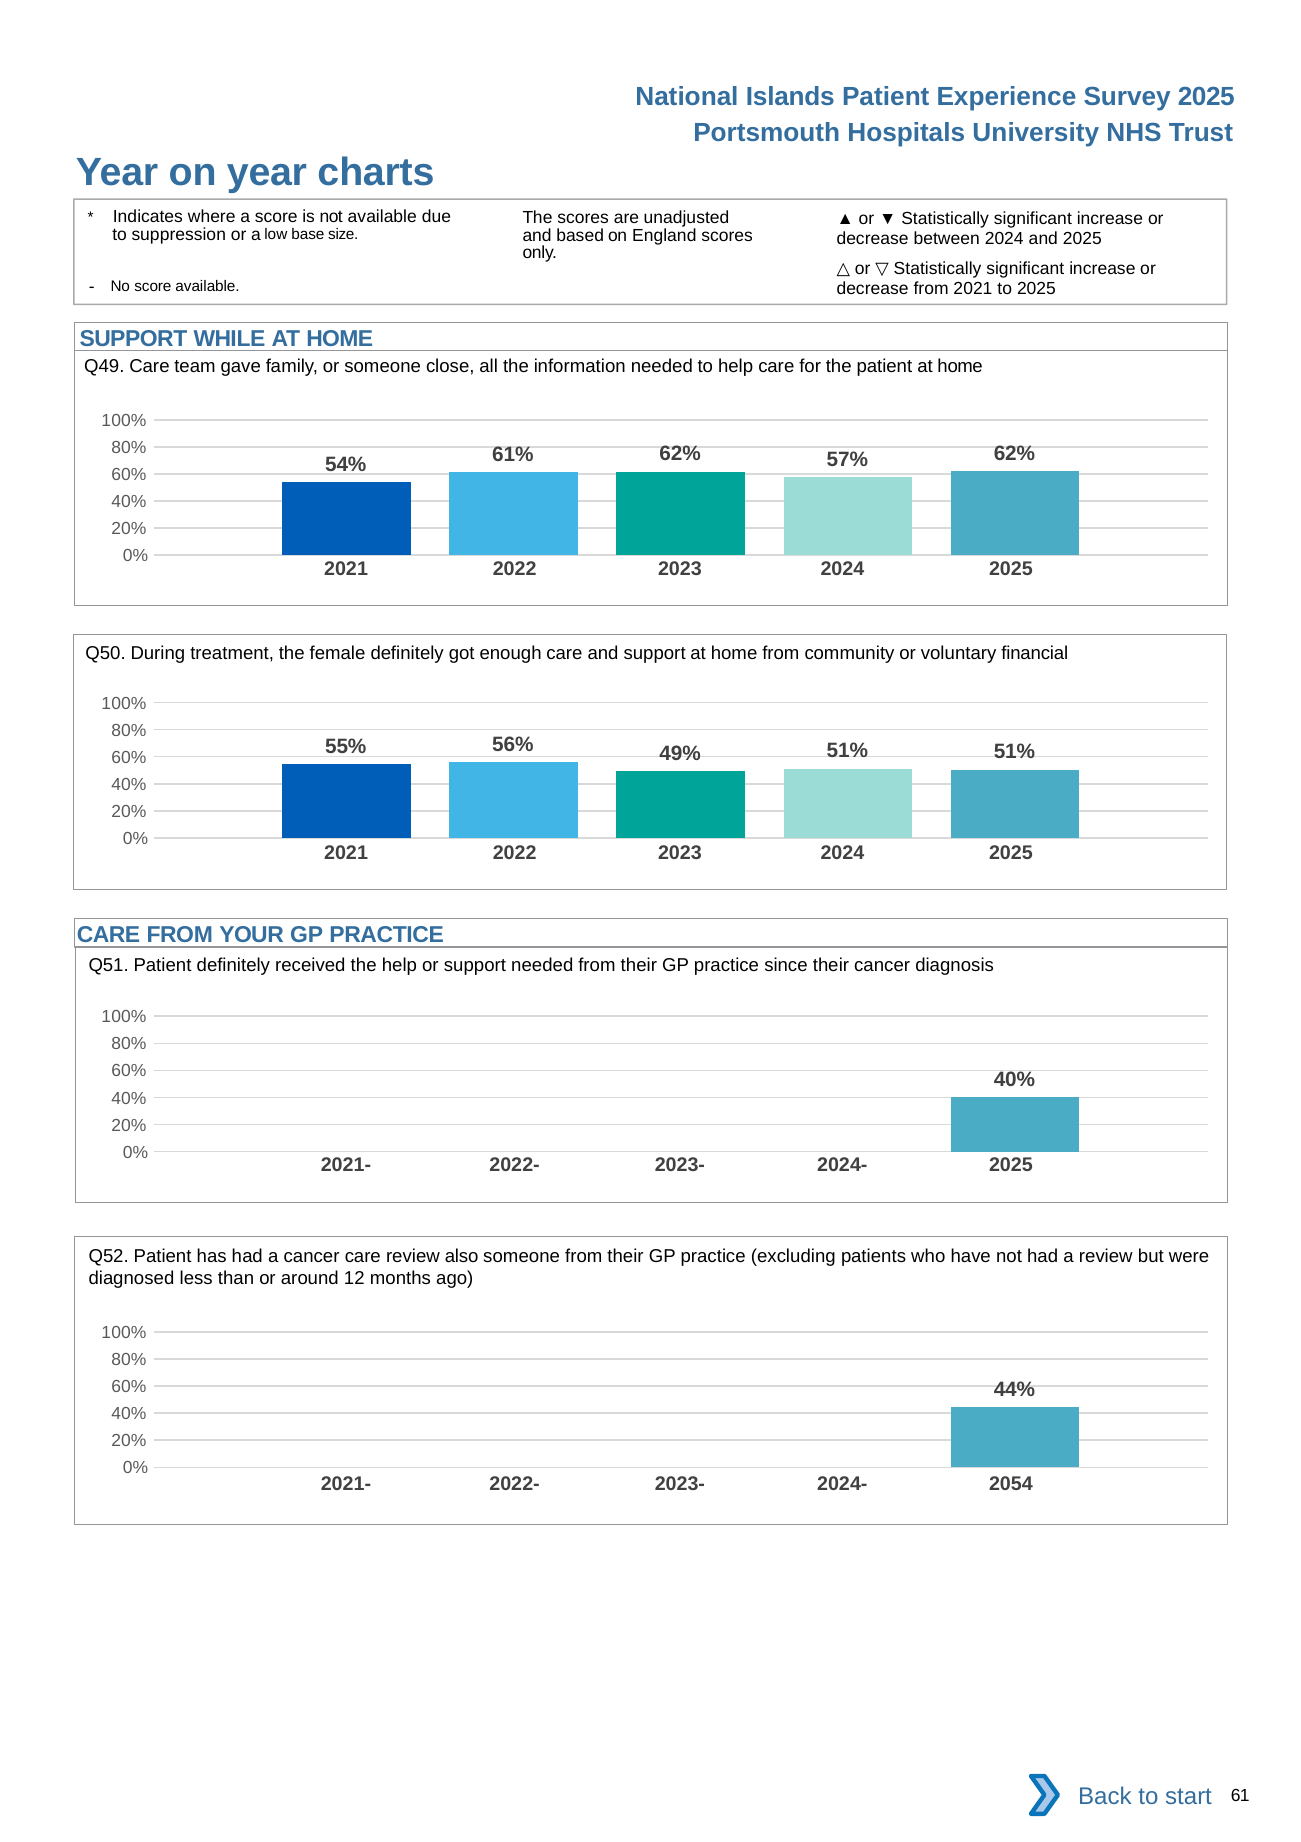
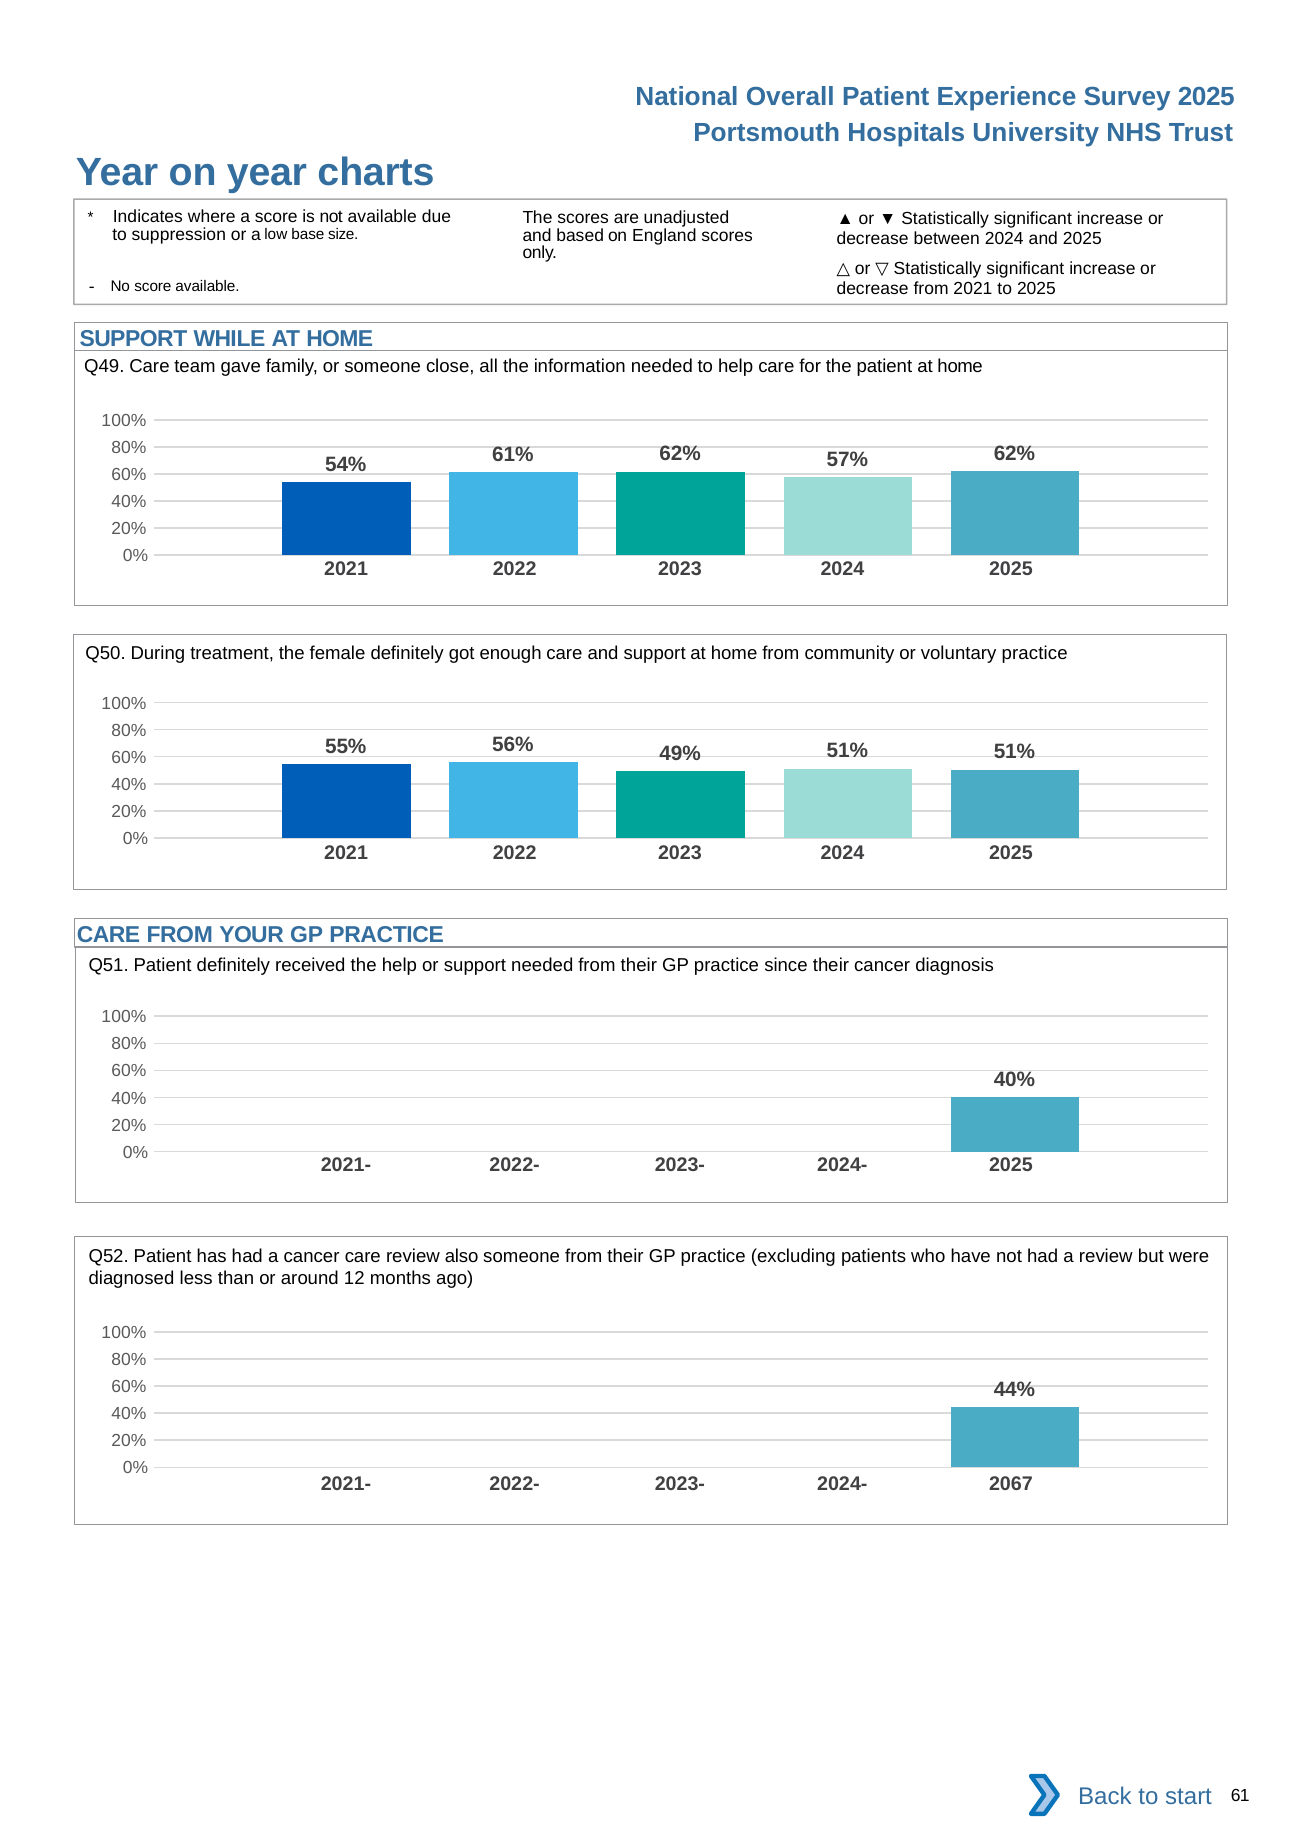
Islands: Islands -> Overall
voluntary financial: financial -> practice
2054: 2054 -> 2067
